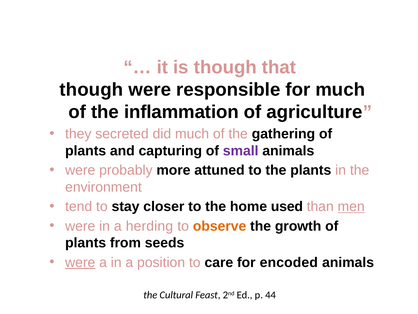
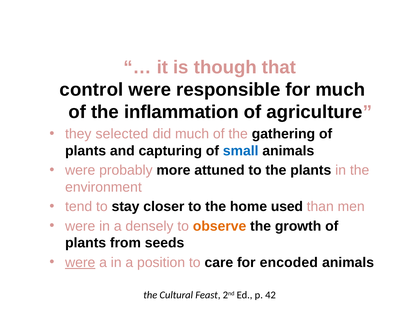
though at (91, 90): though -> control
secreted: secreted -> selected
small colour: purple -> blue
men underline: present -> none
herding: herding -> densely
44: 44 -> 42
